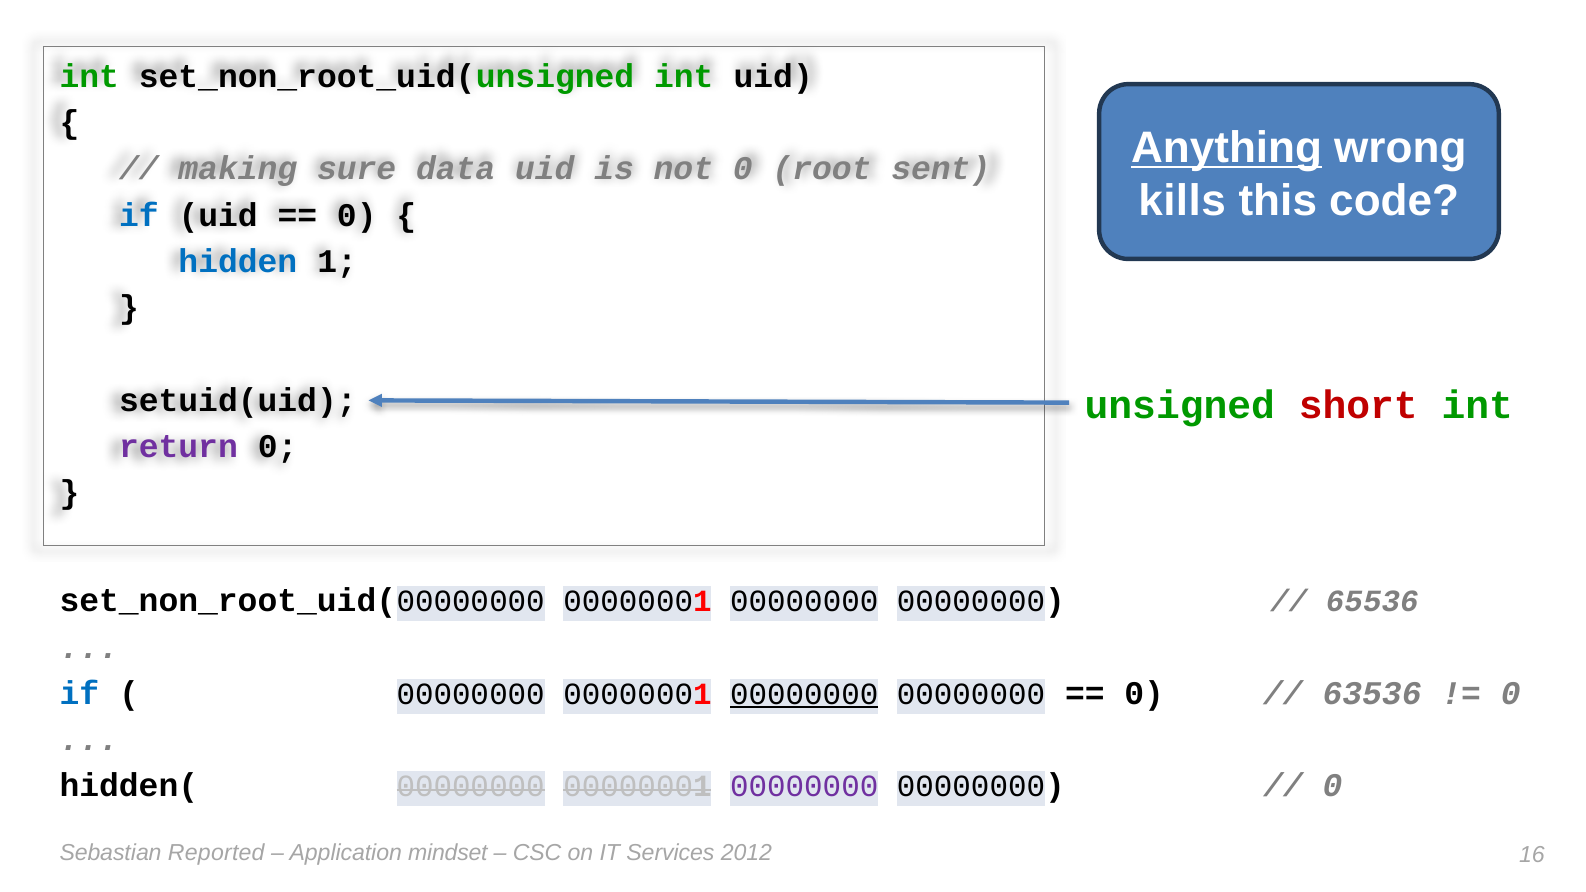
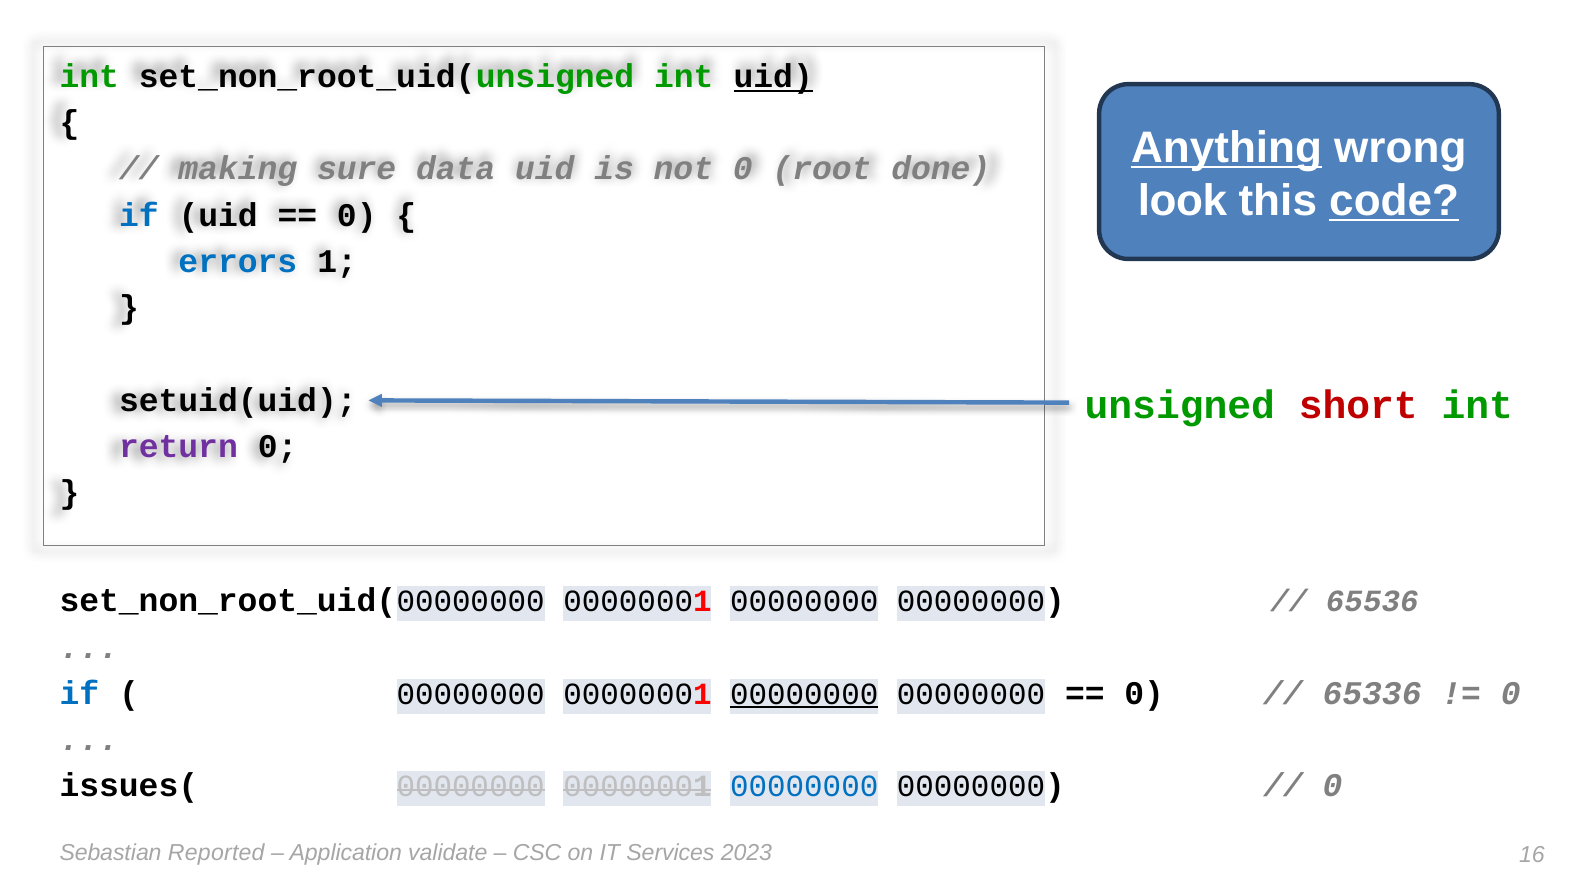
uid at (773, 76) underline: none -> present
sent: sent -> done
kills: kills -> look
code underline: none -> present
hidden: hidden -> errors
63536: 63536 -> 65336
hidden(: hidden( -> issues(
00000000 at (804, 787) colour: purple -> blue
mindset: mindset -> validate
2012: 2012 -> 2023
